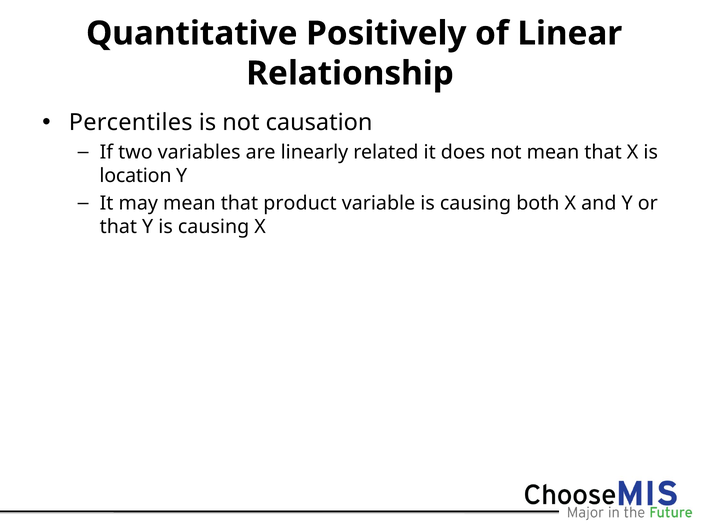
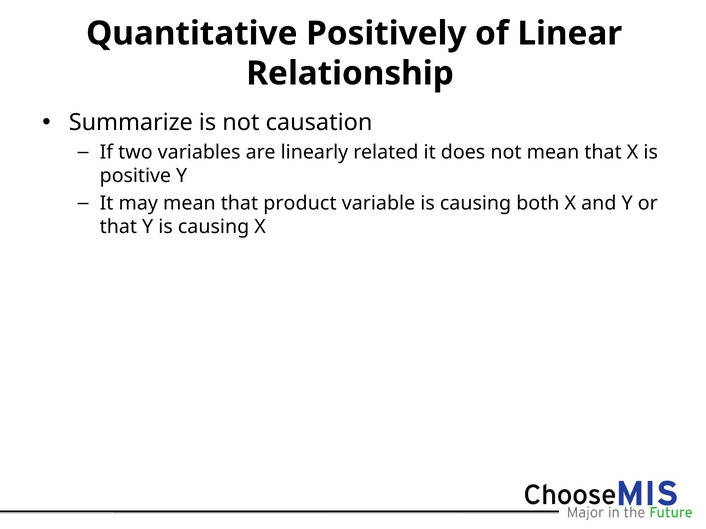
Percentiles: Percentiles -> Summarize
location: location -> positive
